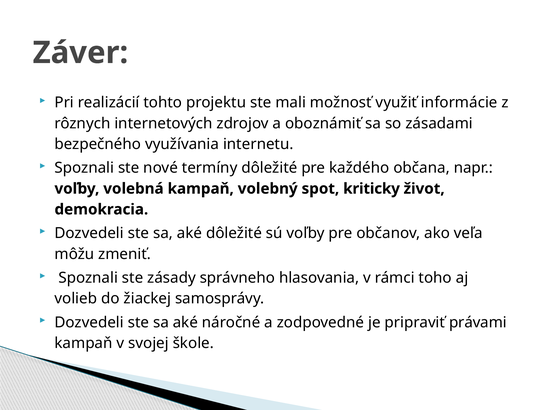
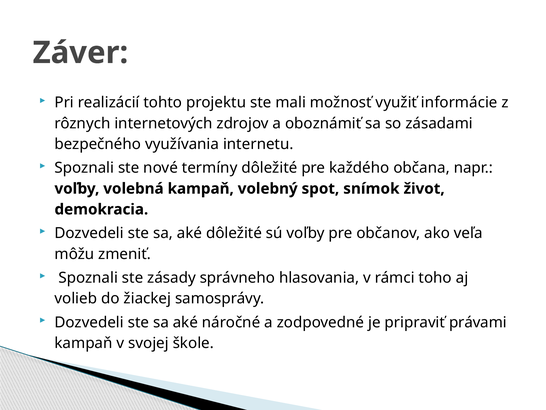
kriticky: kriticky -> snímok
